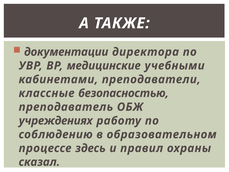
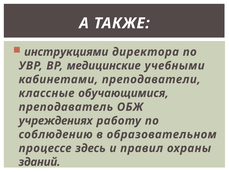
документации: документации -> инструкциями
безопасностью: безопасностью -> обучающимися
сказал: сказал -> зданий
